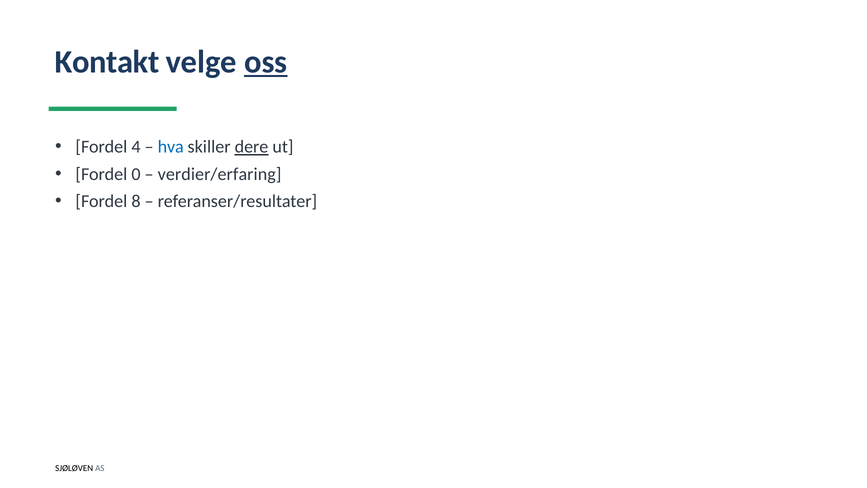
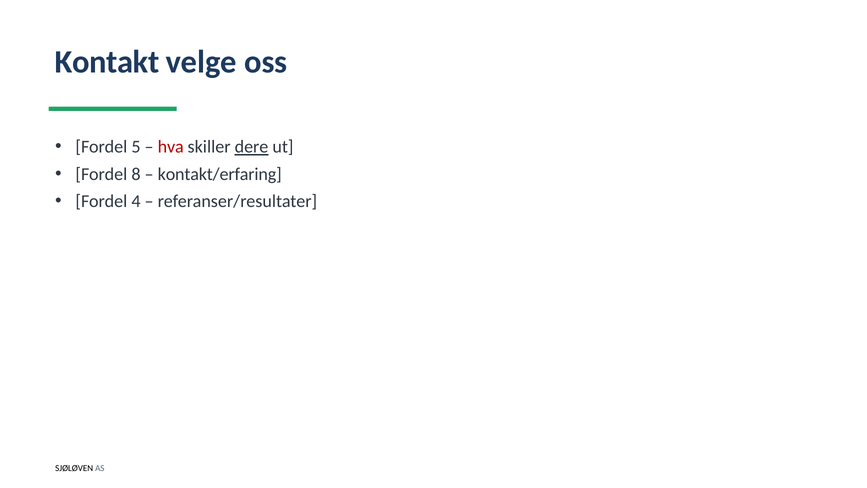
oss underline: present -> none
4: 4 -> 5
hva colour: blue -> red
0: 0 -> 8
verdier/erfaring: verdier/erfaring -> kontakt/erfaring
8: 8 -> 4
